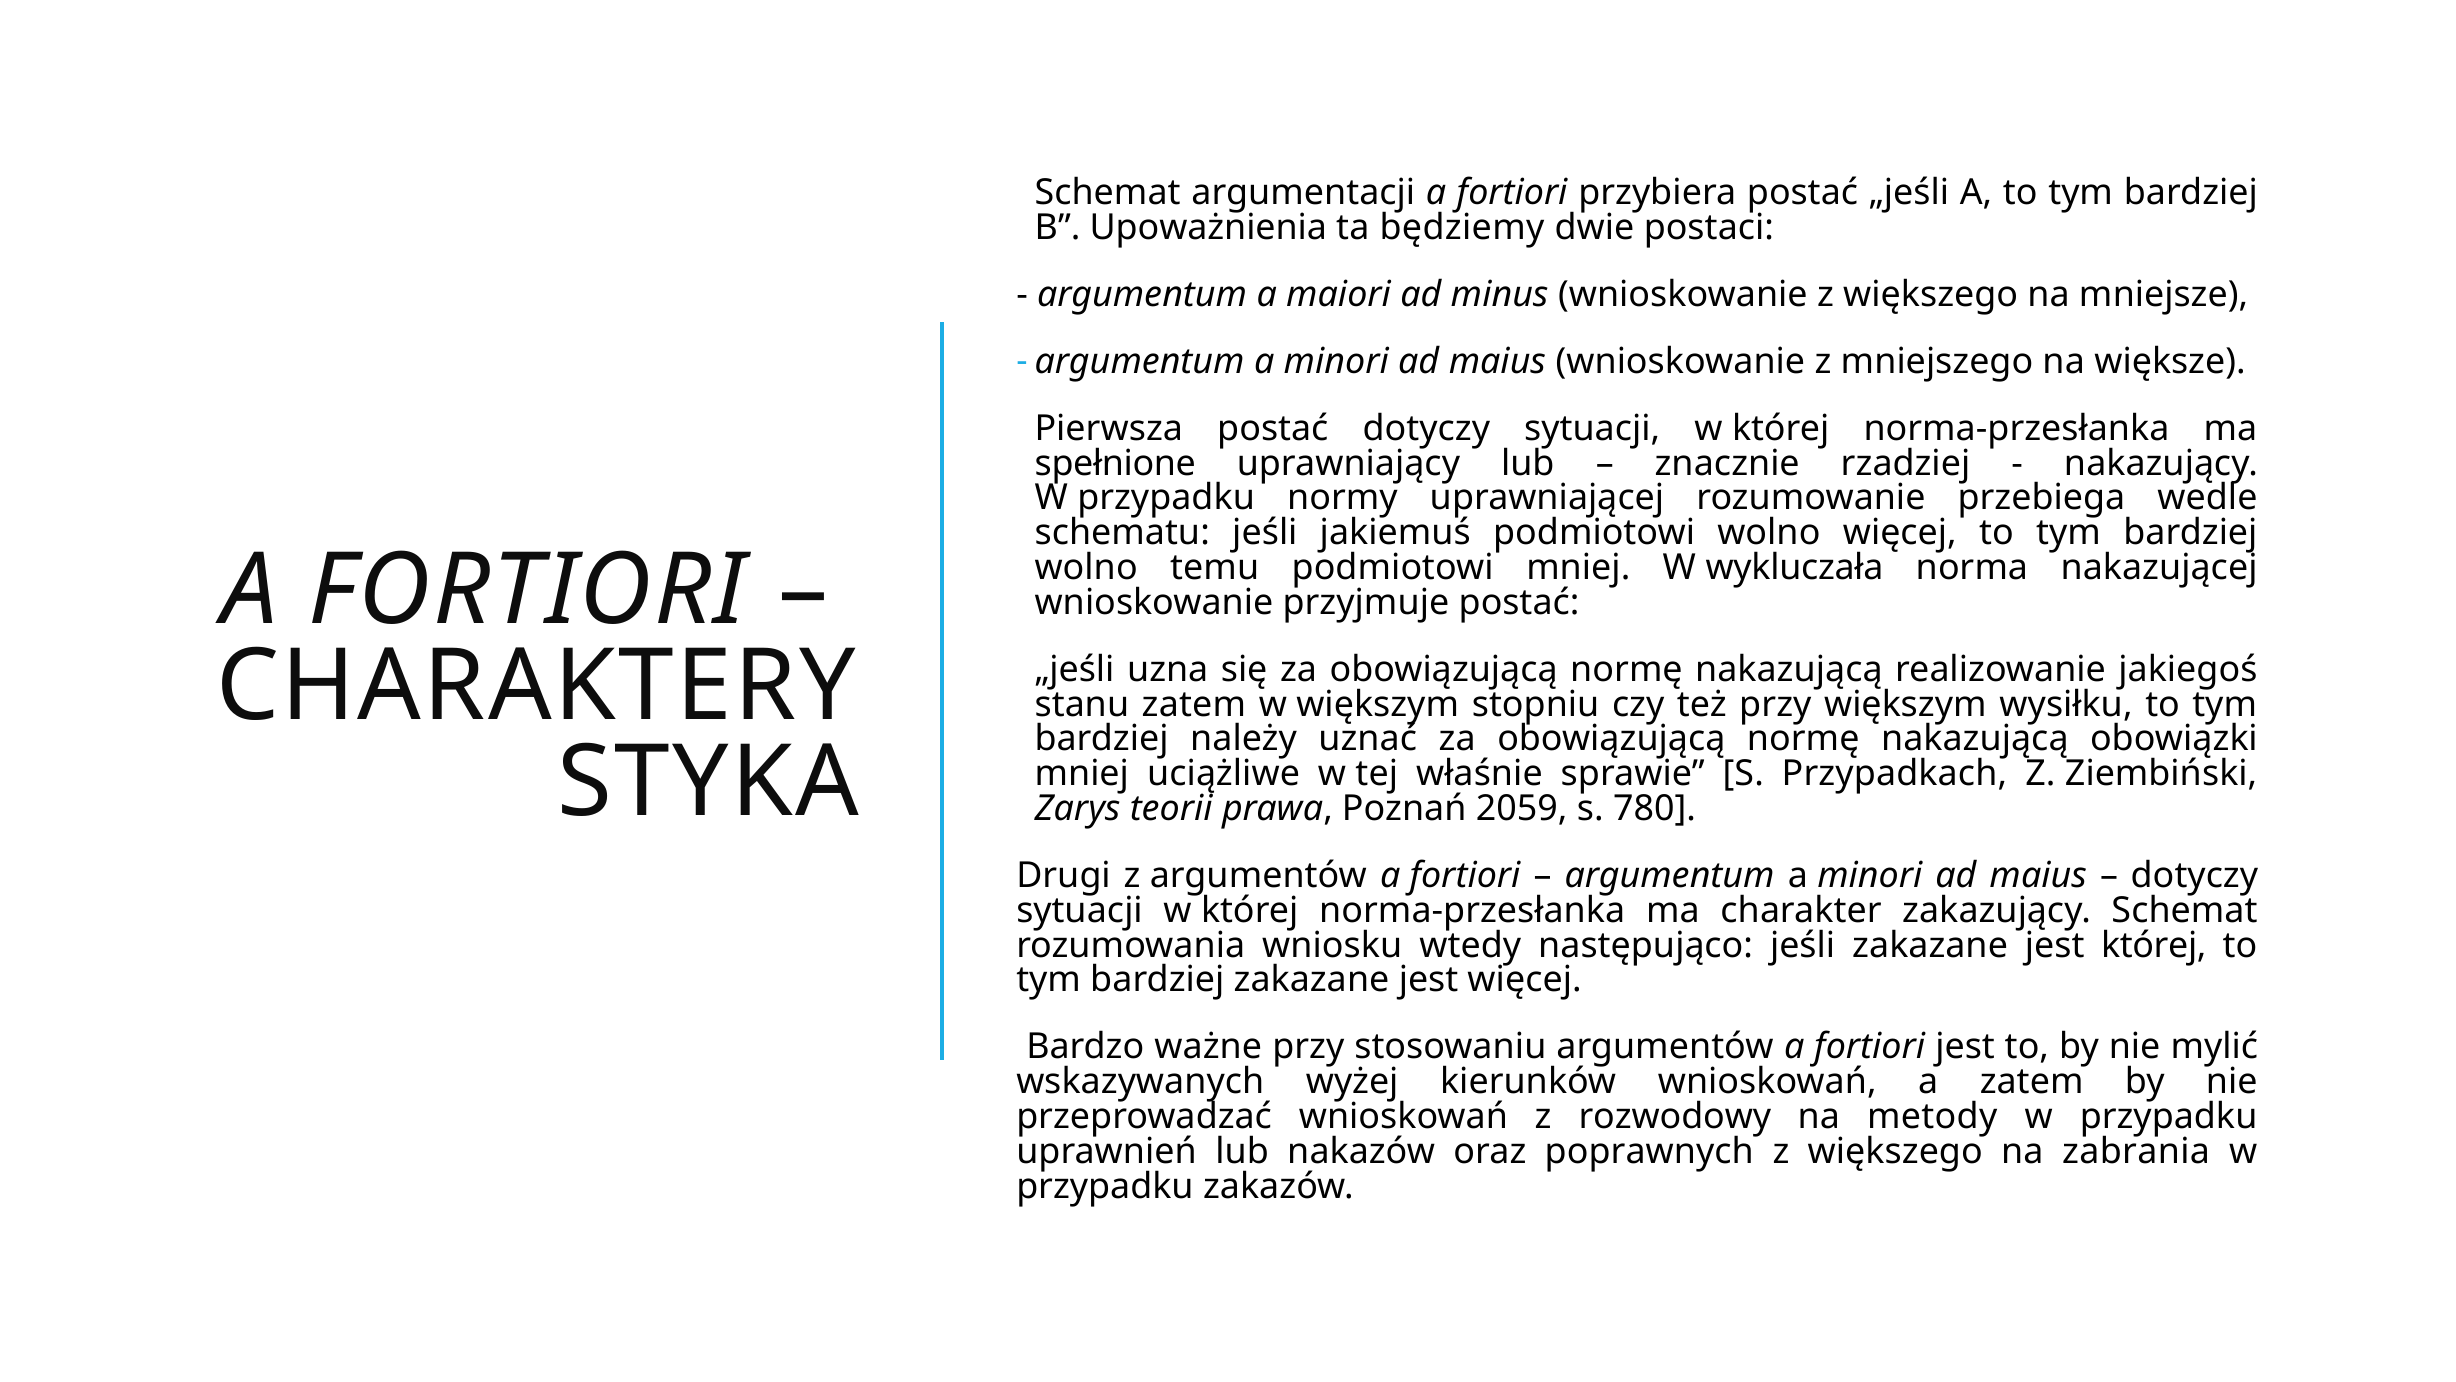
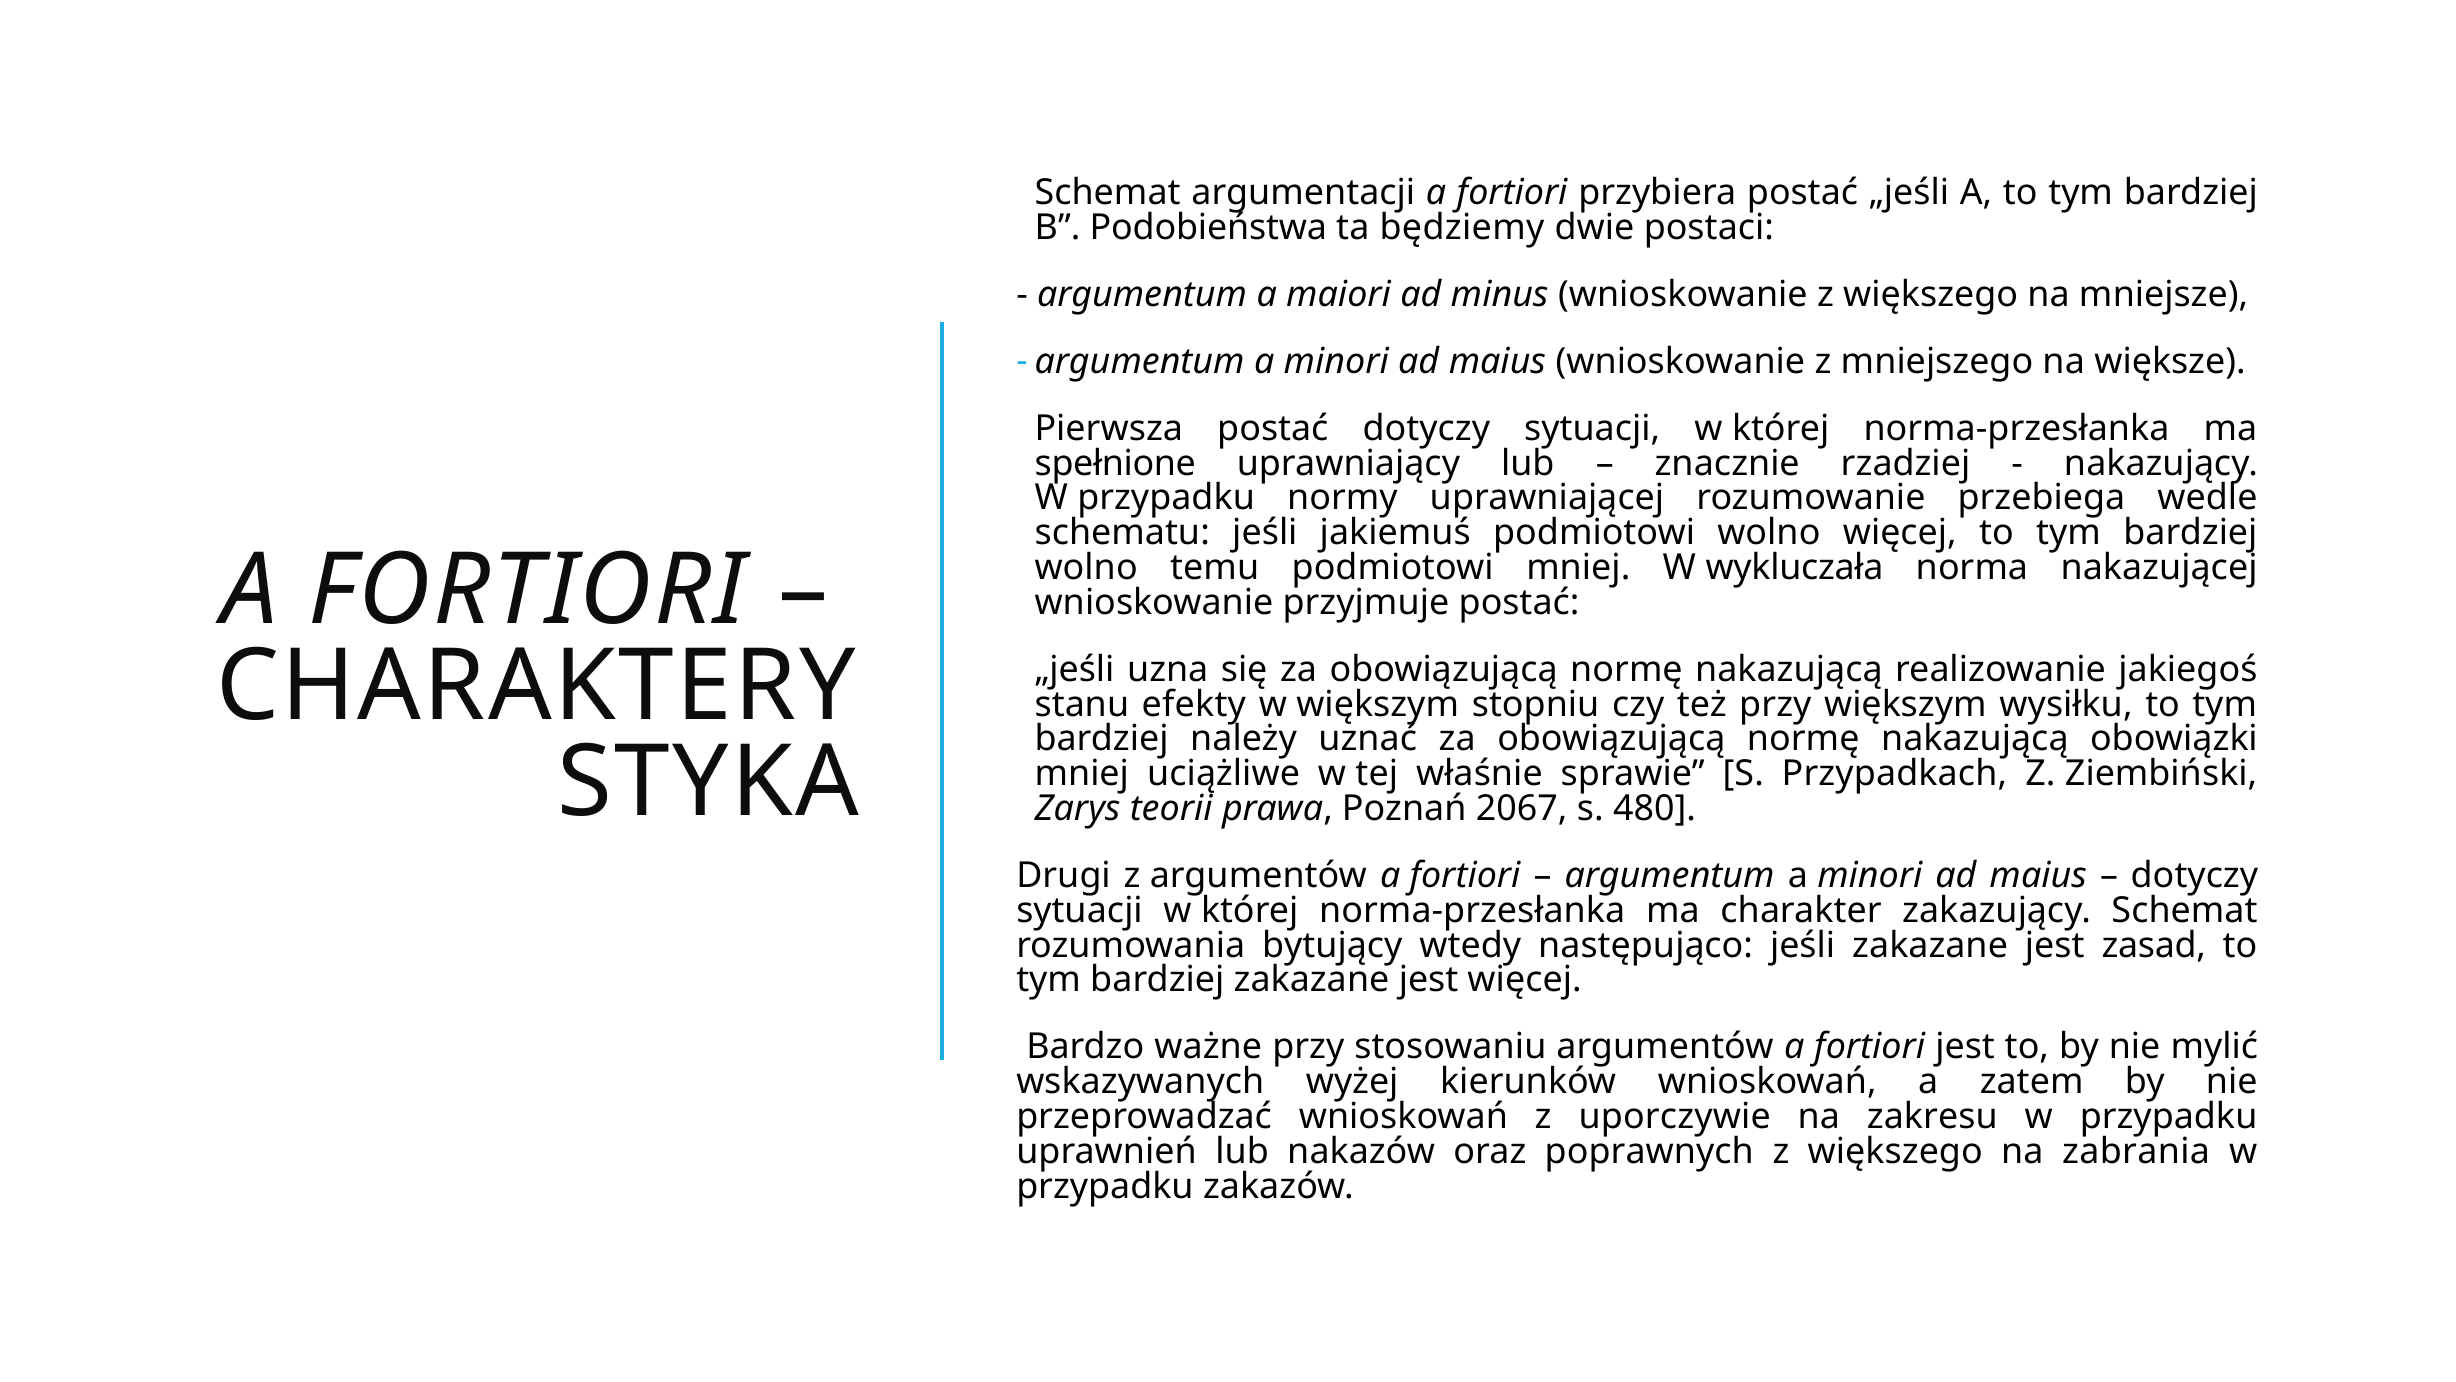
Upoważnienia: Upoważnienia -> Podobieństwa
stanu zatem: zatem -> efekty
2059: 2059 -> 2067
780: 780 -> 480
wniosku: wniosku -> bytujący
jest której: której -> zasad
rozwodowy: rozwodowy -> uporczywie
metody: metody -> zakresu
